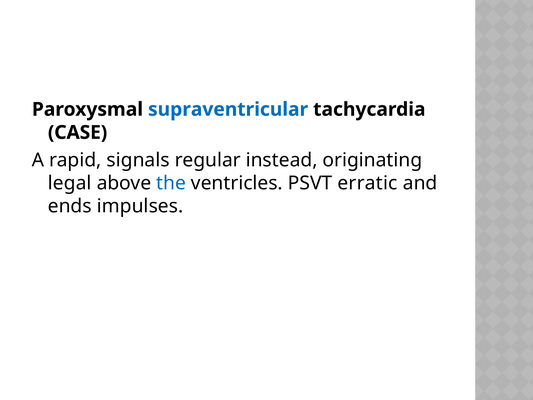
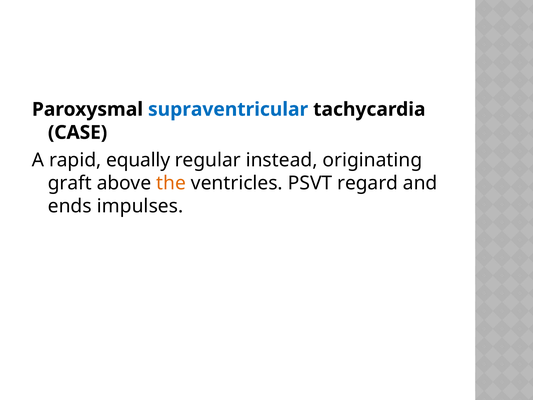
signals: signals -> equally
legal: legal -> graft
the colour: blue -> orange
erratic: erratic -> regard
